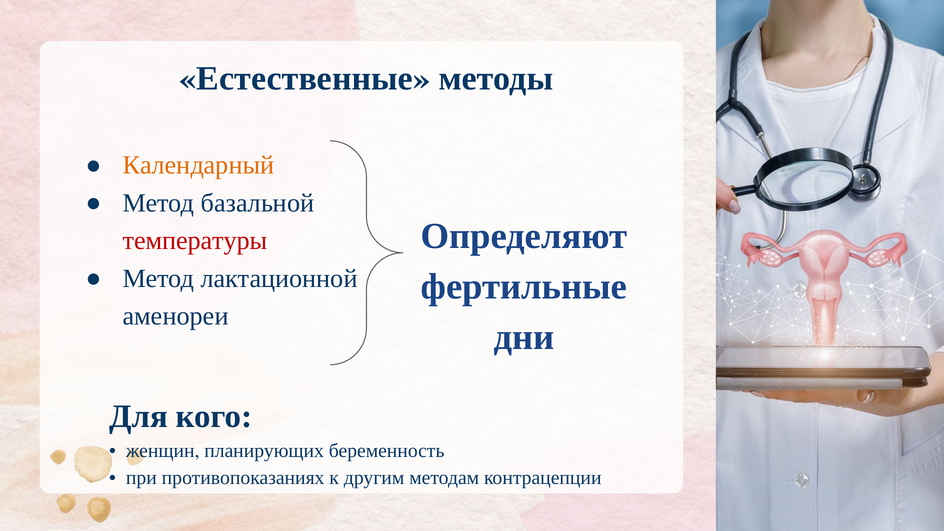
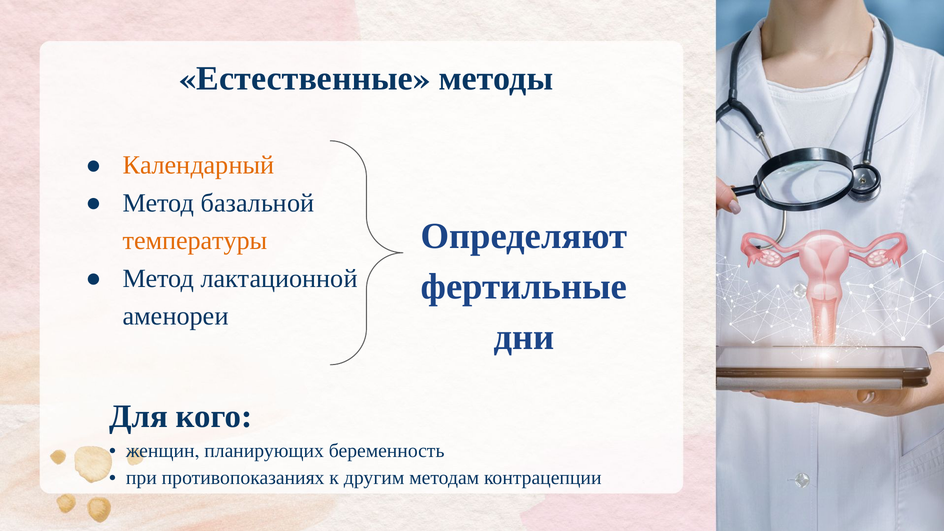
температуры colour: red -> orange
